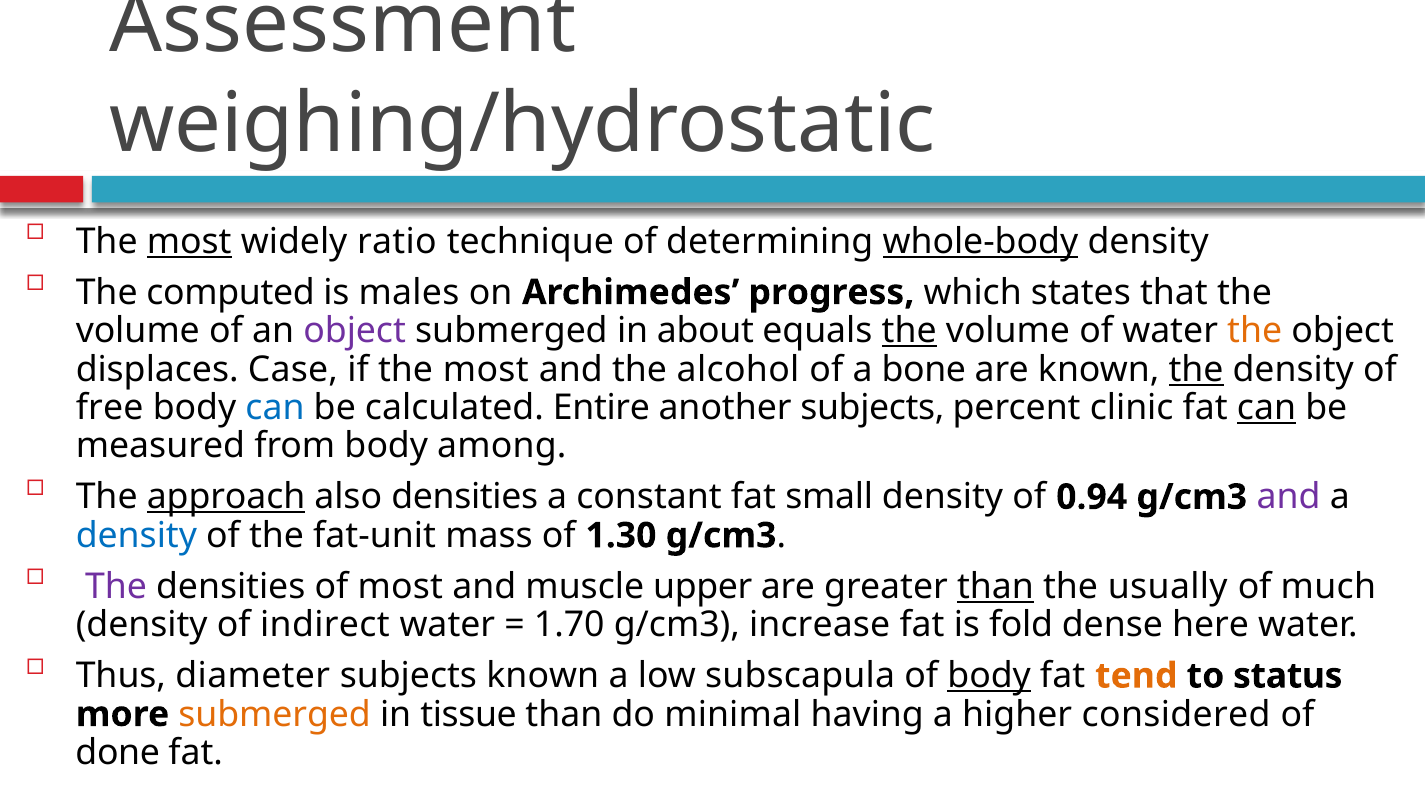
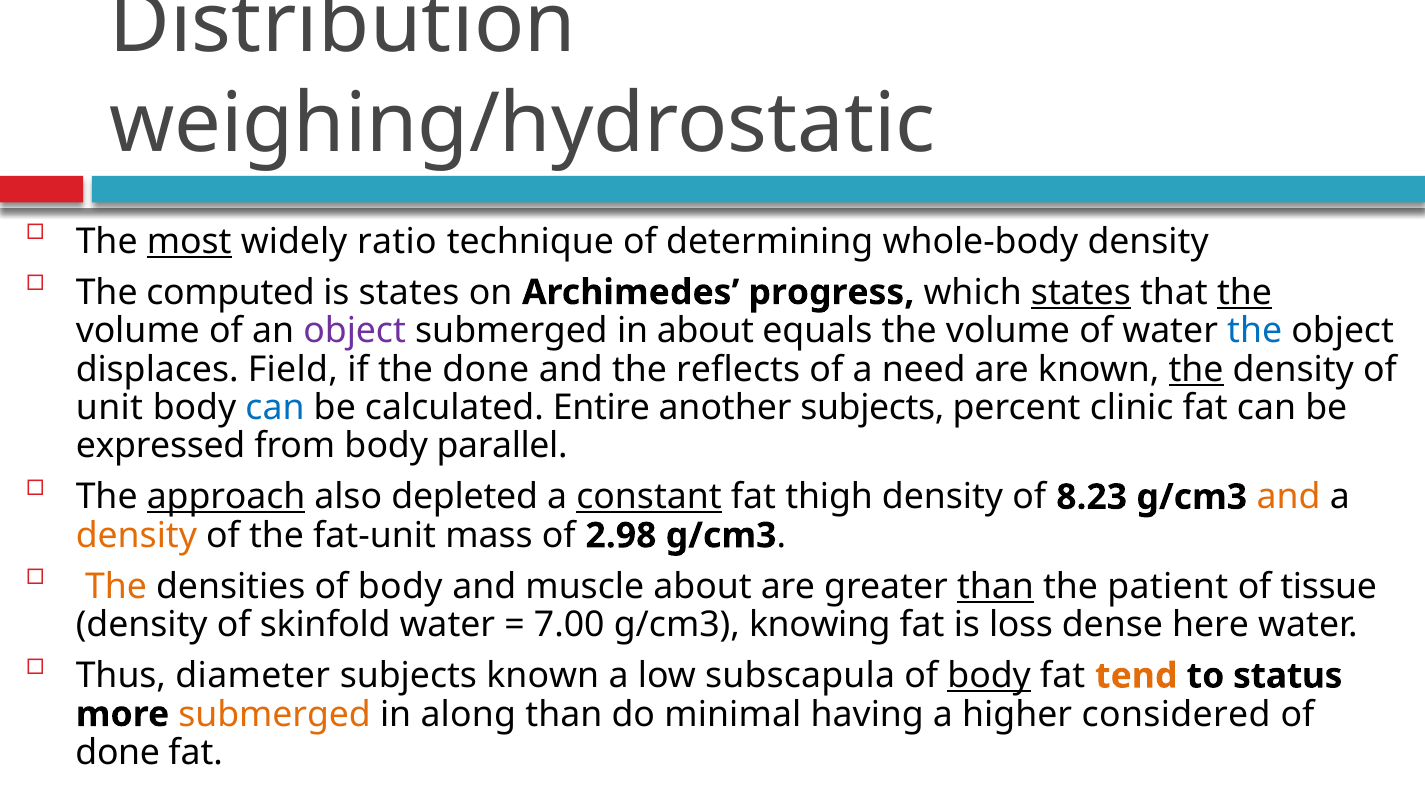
Assessment: Assessment -> Distribution
whole-body underline: present -> none
is males: males -> states
states at (1081, 293) underline: none -> present
the at (1245, 293) underline: none -> present
the at (909, 331) underline: present -> none
the at (1255, 331) colour: orange -> blue
Case: Case -> Field
if the most: most -> done
alcohol: alcohol -> reflects
bone: bone -> need
free: free -> unit
can at (1267, 408) underline: present -> none
measured: measured -> expressed
among: among -> parallel
also densities: densities -> depleted
constant underline: none -> present
small: small -> thigh
0.94: 0.94 -> 8.23
and at (1289, 497) colour: purple -> orange
density at (136, 536) colour: blue -> orange
1.30: 1.30 -> 2.98
The at (116, 587) colour: purple -> orange
densities of most: most -> body
muscle upper: upper -> about
usually: usually -> patient
much: much -> tissue
indirect: indirect -> skinfold
1.70: 1.70 -> 7.00
increase: increase -> knowing
fold: fold -> loss
tissue: tissue -> along
